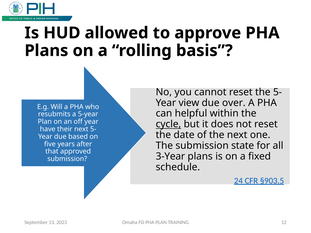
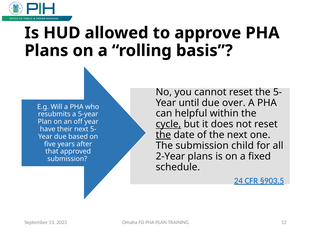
view: view -> until
the at (163, 135) underline: none -> present
state: state -> child
3-Year: 3-Year -> 2-Year
